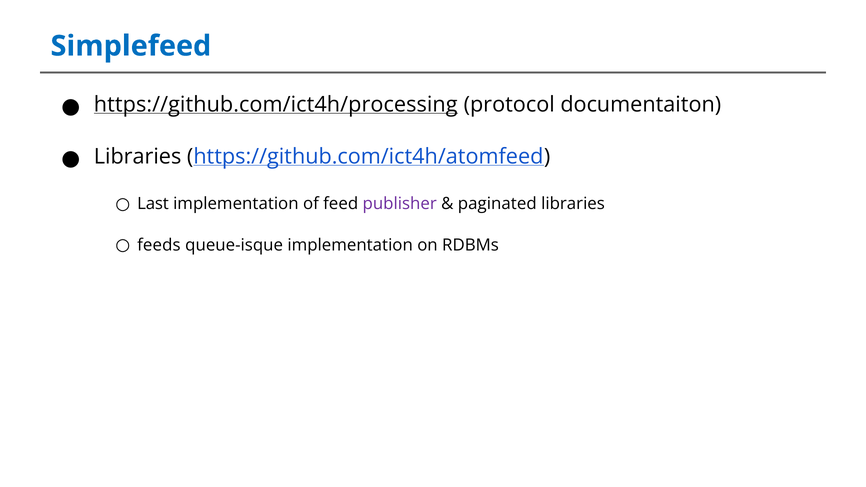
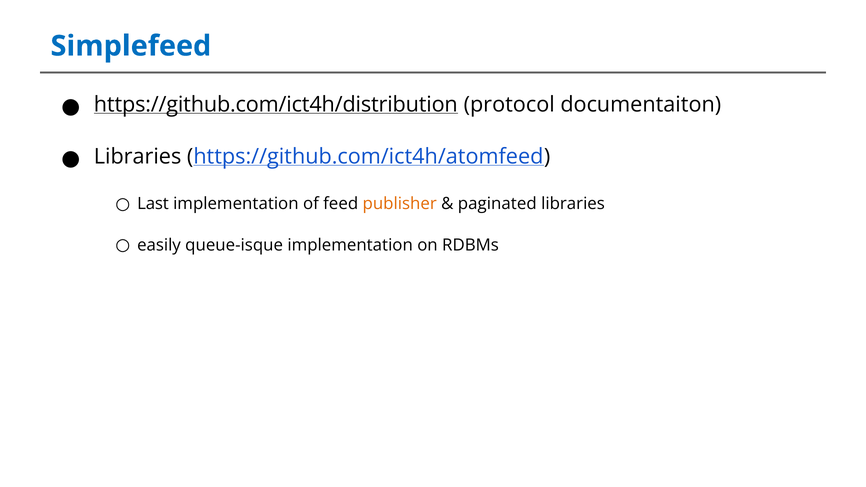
https://github.com/ict4h/processing: https://github.com/ict4h/processing -> https://github.com/ict4h/distribution
publisher colour: purple -> orange
feeds: feeds -> easily
